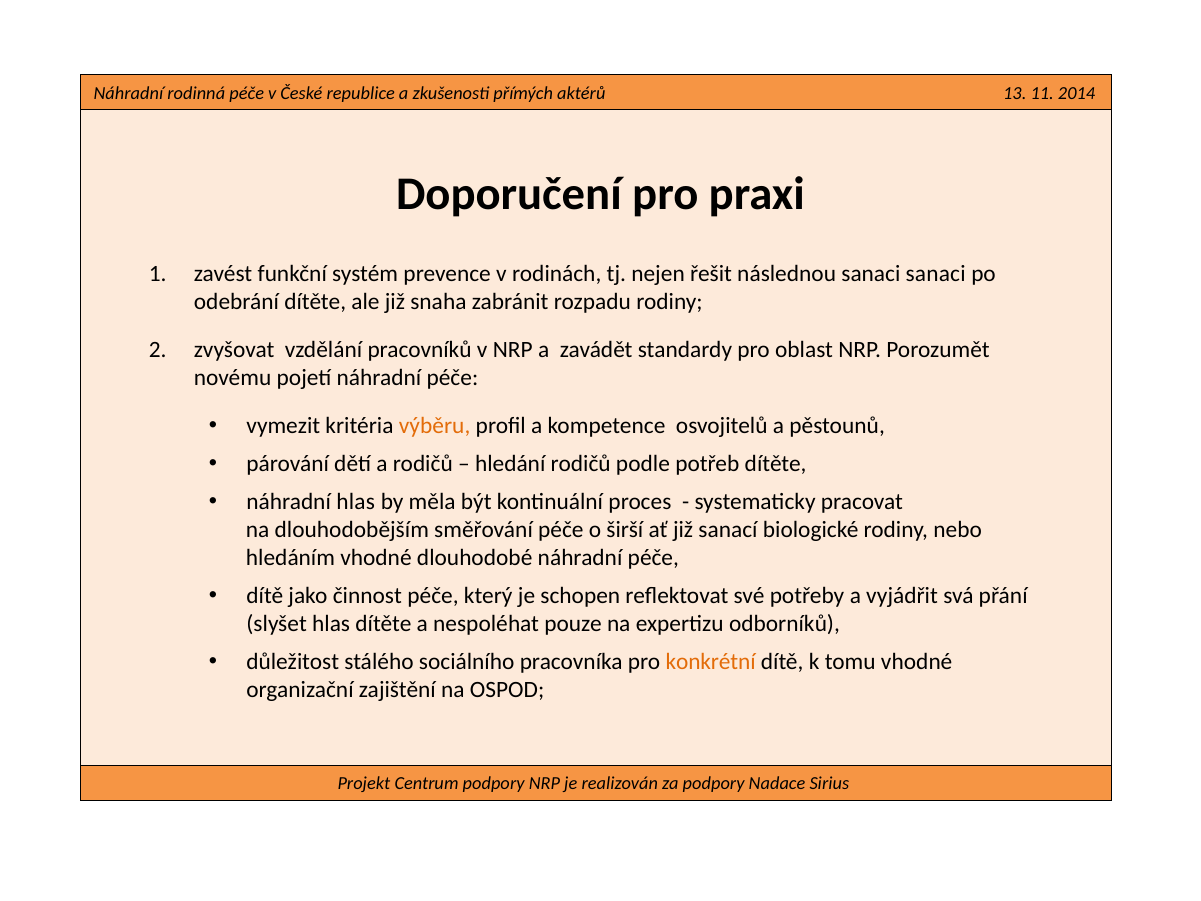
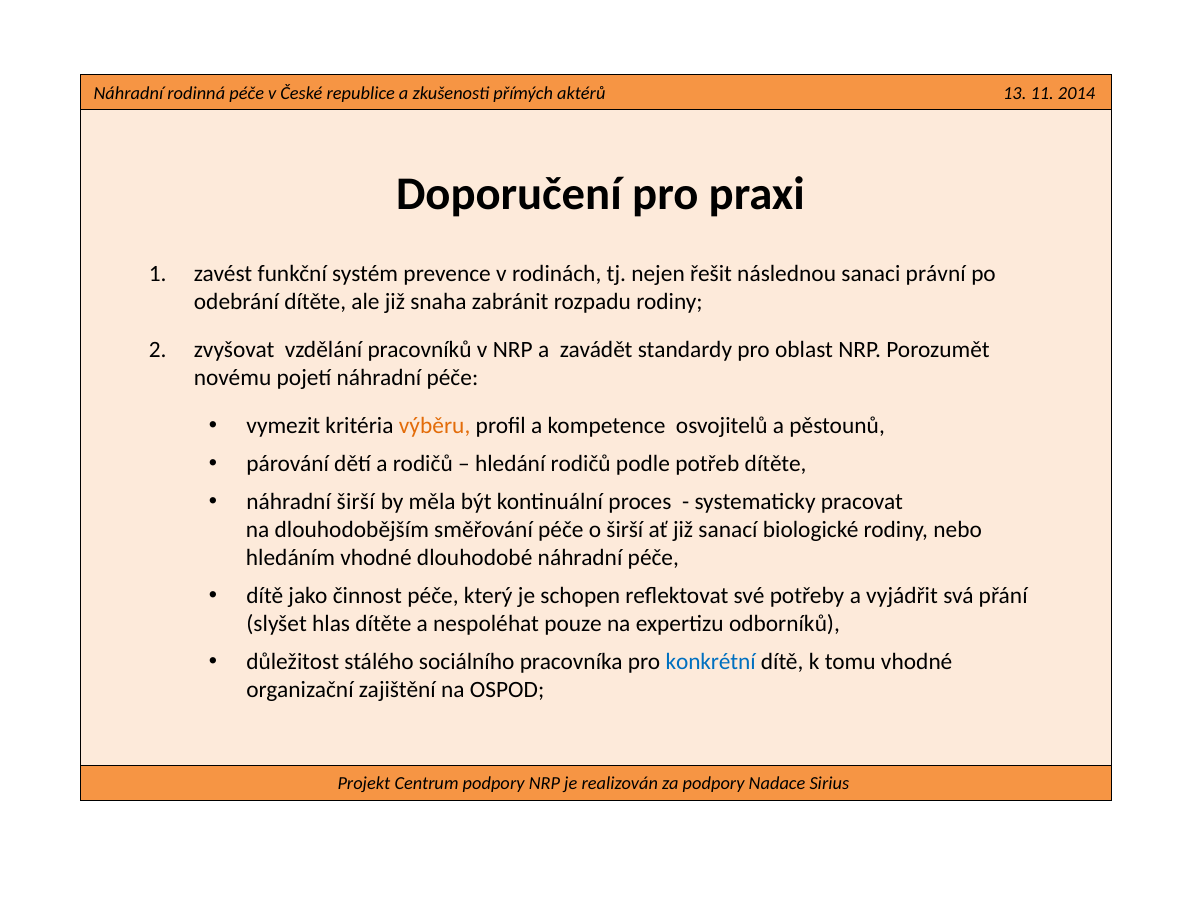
sanaci sanaci: sanaci -> právní
náhradní hlas: hlas -> širší
konkrétní colour: orange -> blue
